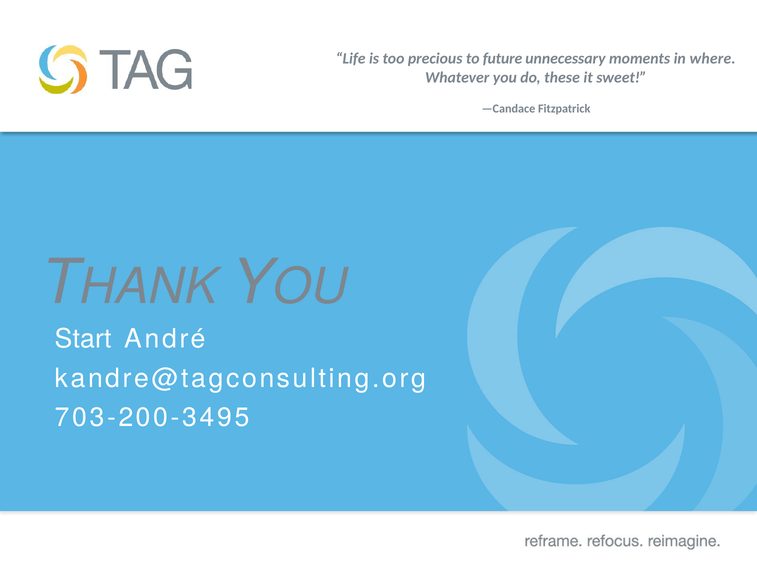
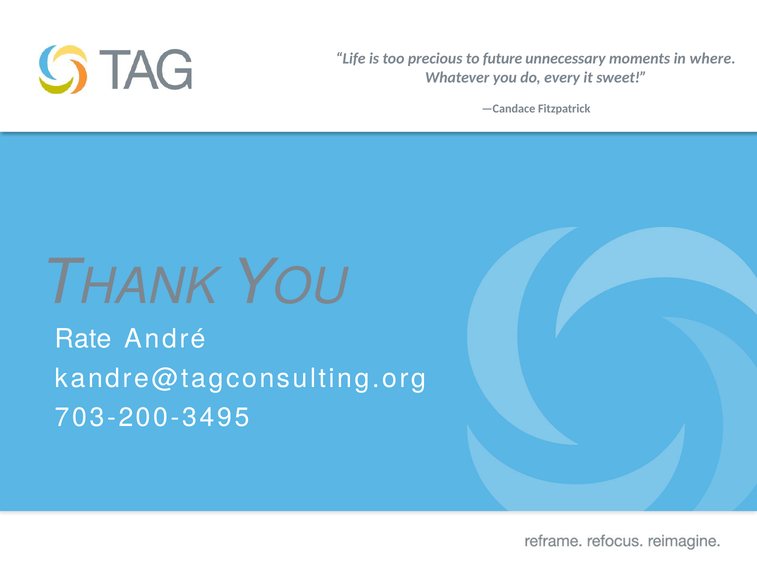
these: these -> every
Start: Start -> Rate
